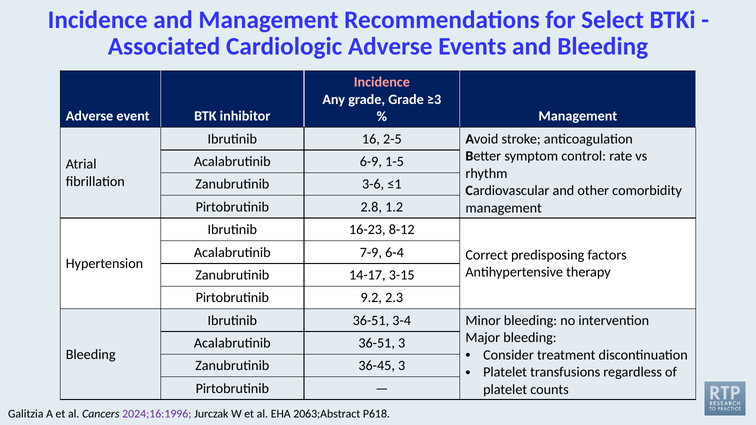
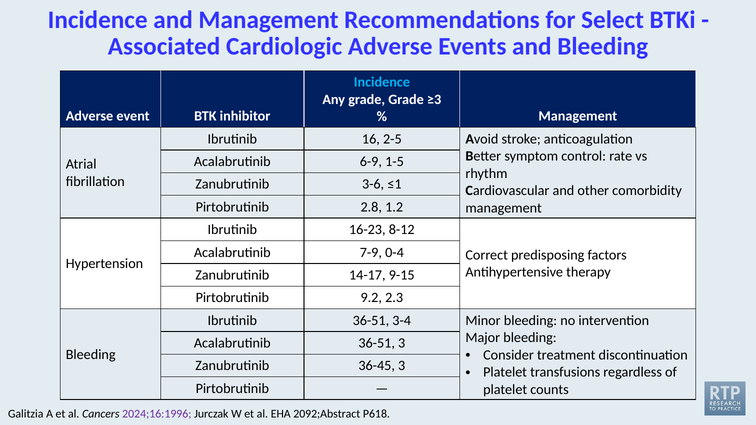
Incidence at (382, 82) colour: pink -> light blue
6-4: 6-4 -> 0-4
3-15: 3-15 -> 9-15
2063;Abstract: 2063;Abstract -> 2092;Abstract
